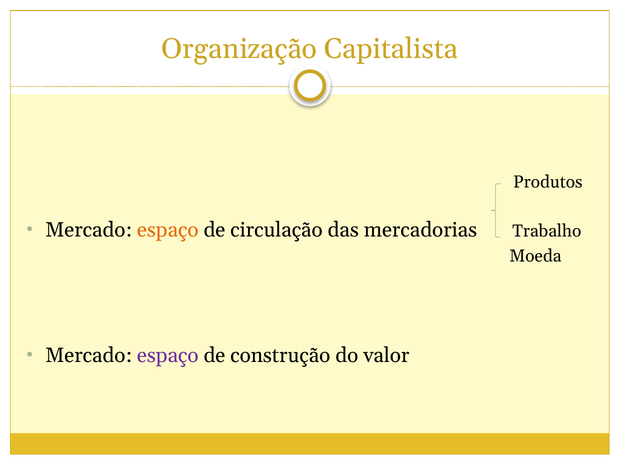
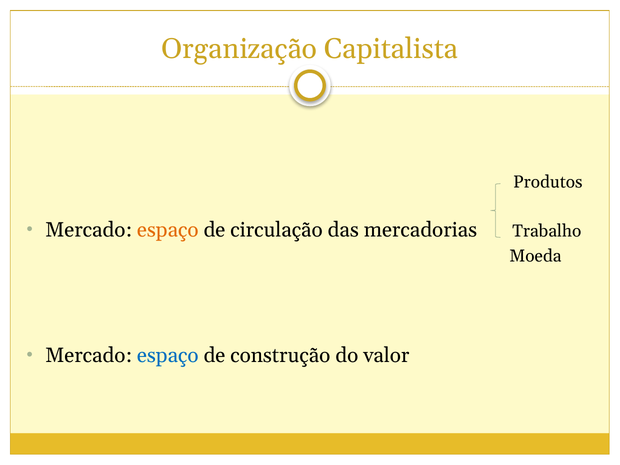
espaço at (168, 355) colour: purple -> blue
